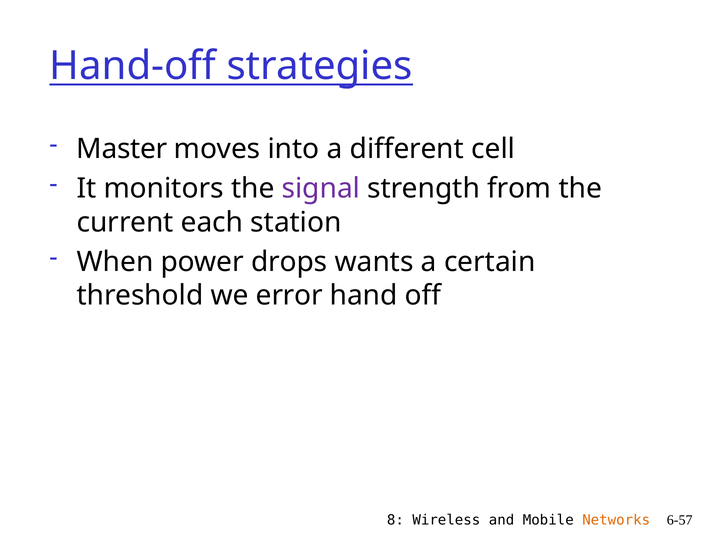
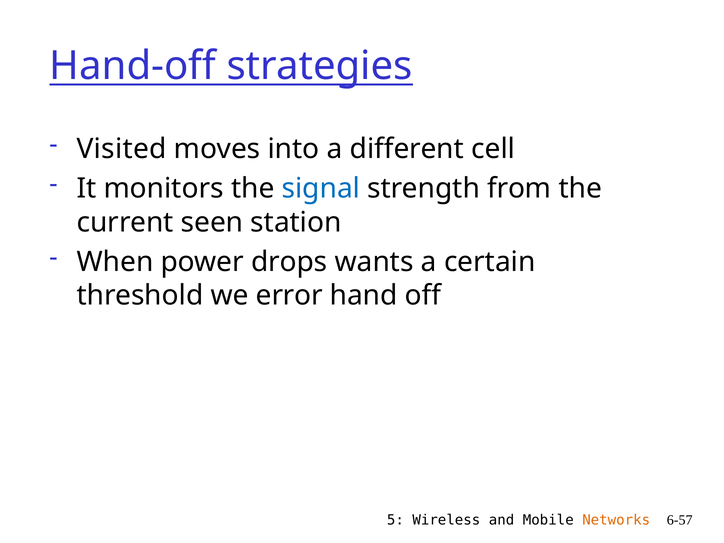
Master: Master -> Visited
signal colour: purple -> blue
each: each -> seen
8: 8 -> 5
